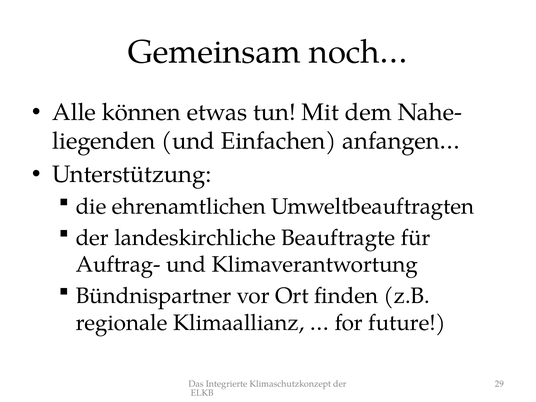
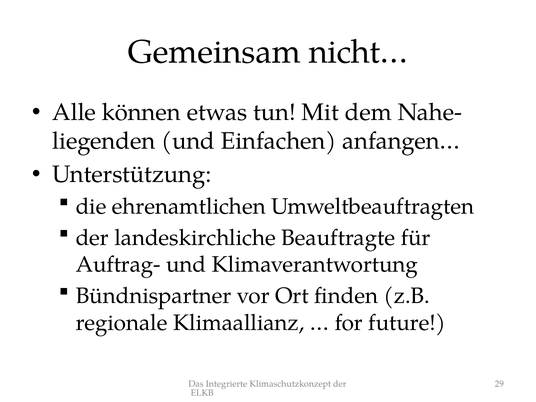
noch…: noch… -> nicht…
